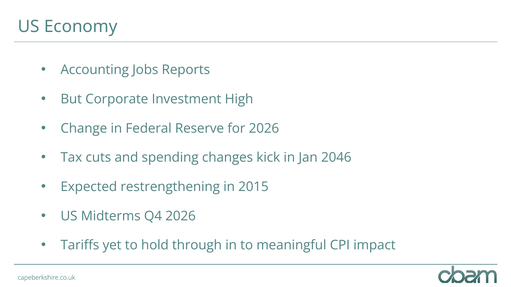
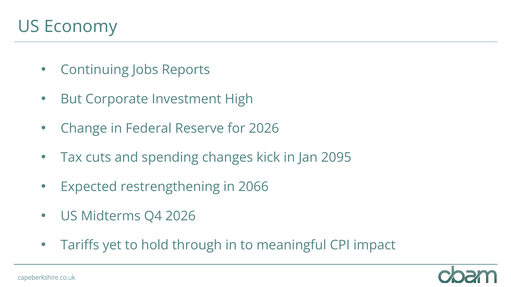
Accounting: Accounting -> Continuing
2046: 2046 -> 2095
2015: 2015 -> 2066
